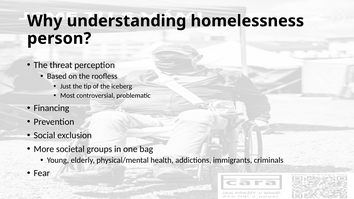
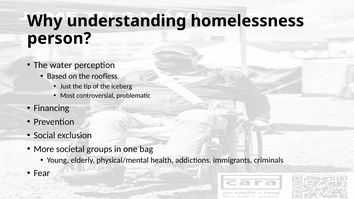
threat: threat -> water
